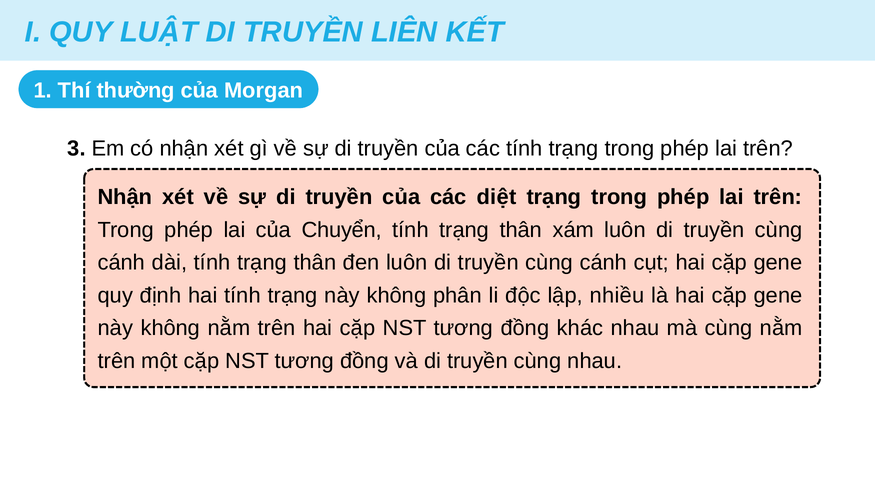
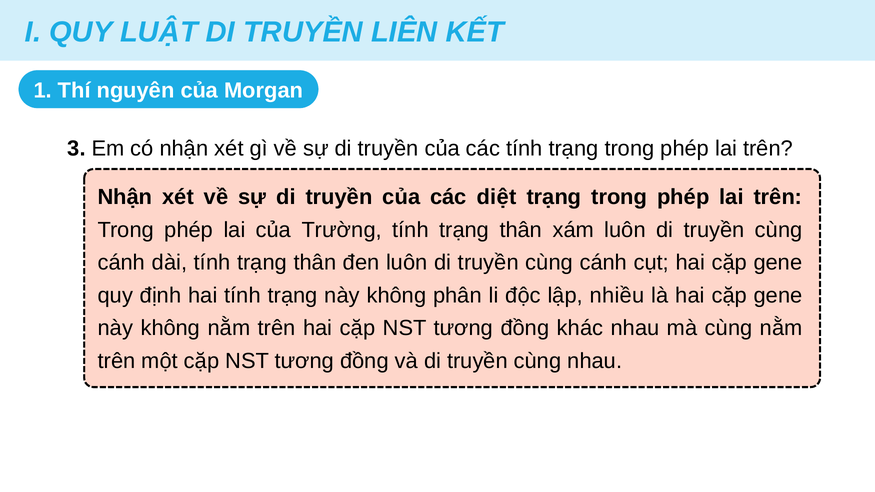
thường: thường -> nguyên
Chuyển: Chuyển -> Trường
